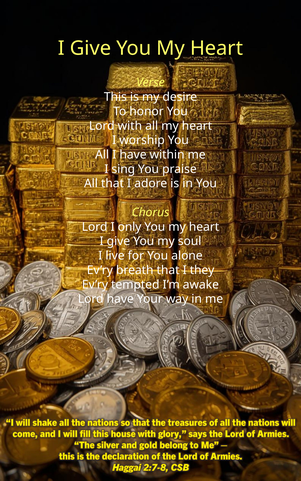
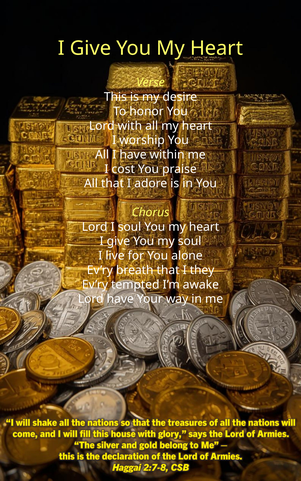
sing: sing -> cost
I only: only -> soul
